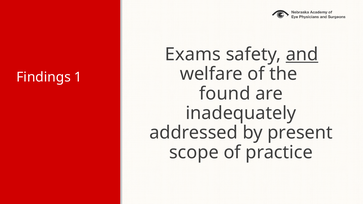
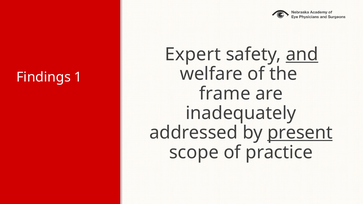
Exams: Exams -> Expert
found: found -> frame
present underline: none -> present
